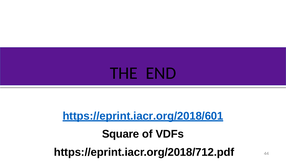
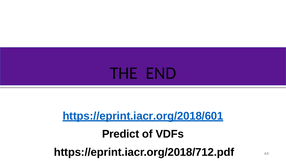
Square: Square -> Predict
